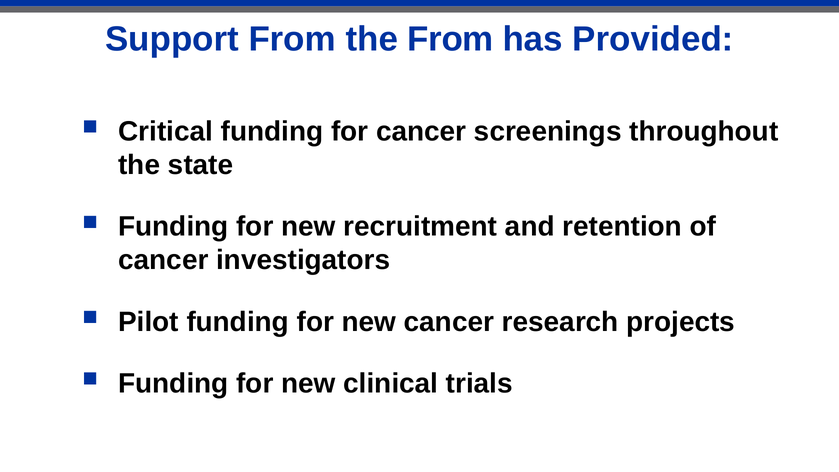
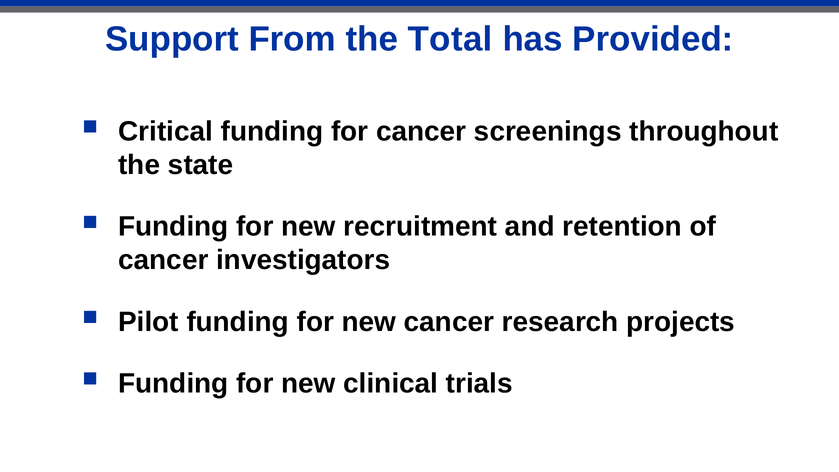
the From: From -> Total
